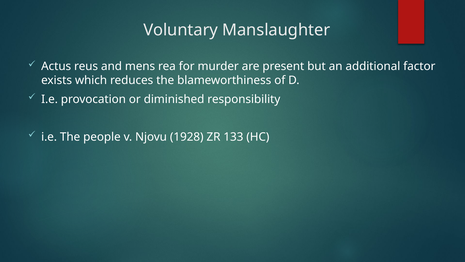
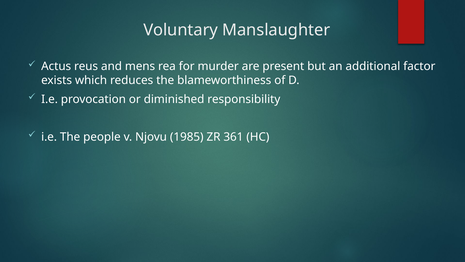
1928: 1928 -> 1985
133: 133 -> 361
